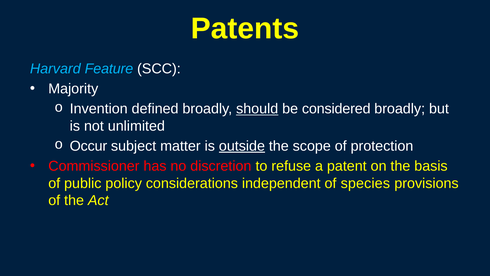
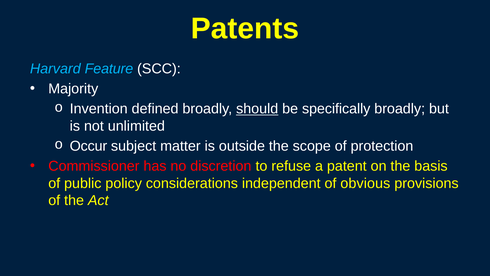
considered: considered -> specifically
outside underline: present -> none
species: species -> obvious
